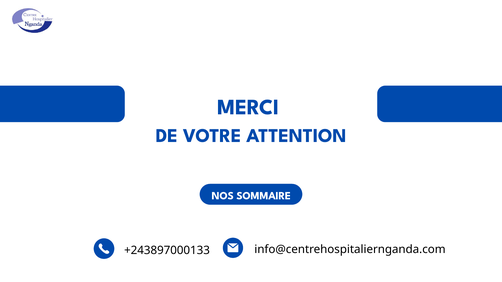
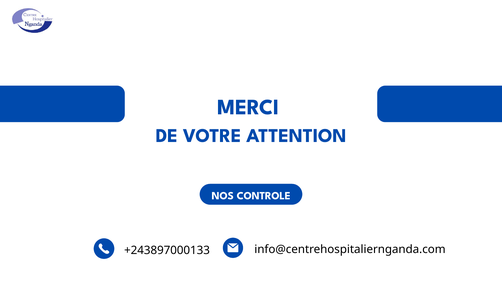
SOMMAIRE: SOMMAIRE -> CONTROLE
